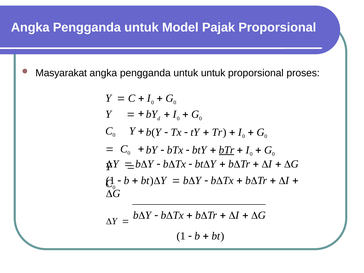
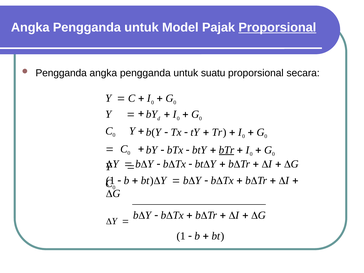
Proporsional at (277, 27) underline: none -> present
Masyarakat at (61, 73): Masyarakat -> Pengganda
untuk untuk: untuk -> suatu
proses: proses -> secara
